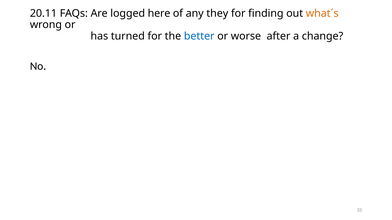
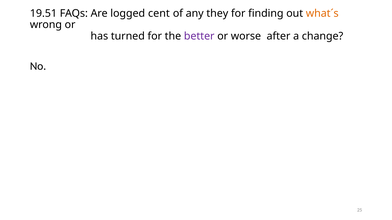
20.11: 20.11 -> 19.51
here: here -> cent
better colour: blue -> purple
